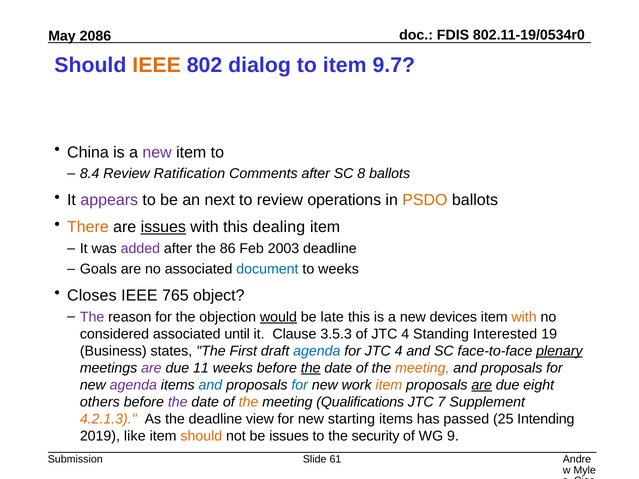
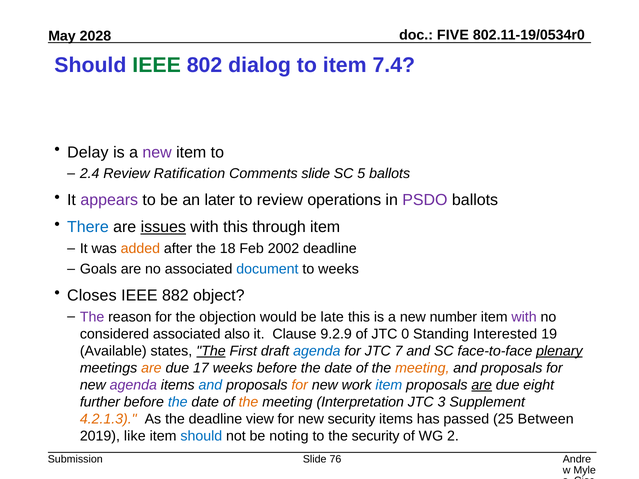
FDIS: FDIS -> FIVE
2086: 2086 -> 2028
IEEE at (157, 65) colour: orange -> green
9.7: 9.7 -> 7.4
China: China -> Delay
8.4: 8.4 -> 2.4
Comments after: after -> slide
8: 8 -> 5
next: next -> later
PSDO colour: orange -> purple
There colour: orange -> blue
dealing: dealing -> through
added colour: purple -> orange
86: 86 -> 18
2003: 2003 -> 2002
765: 765 -> 882
would underline: present -> none
devices: devices -> number
with at (524, 317) colour: orange -> purple
until: until -> also
3.5.3: 3.5.3 -> 9.2.9
of JTC 4: 4 -> 0
Business: Business -> Available
The at (211, 351) underline: none -> present
for JTC 4: 4 -> 7
are at (151, 368) colour: purple -> orange
11: 11 -> 17
the at (311, 368) underline: present -> none
for at (300, 385) colour: blue -> orange
item at (389, 385) colour: orange -> blue
others: others -> further
the at (178, 402) colour: purple -> blue
Qualifications: Qualifications -> Interpretation
7: 7 -> 3
new starting: starting -> security
Intending: Intending -> Between
should at (201, 436) colour: orange -> blue
be issues: issues -> noting
9: 9 -> 2
61: 61 -> 76
